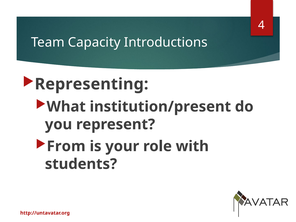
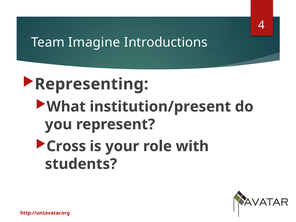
Capacity: Capacity -> Imagine
From: From -> Cross
